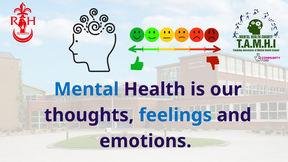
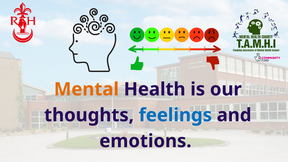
Mental colour: blue -> orange
